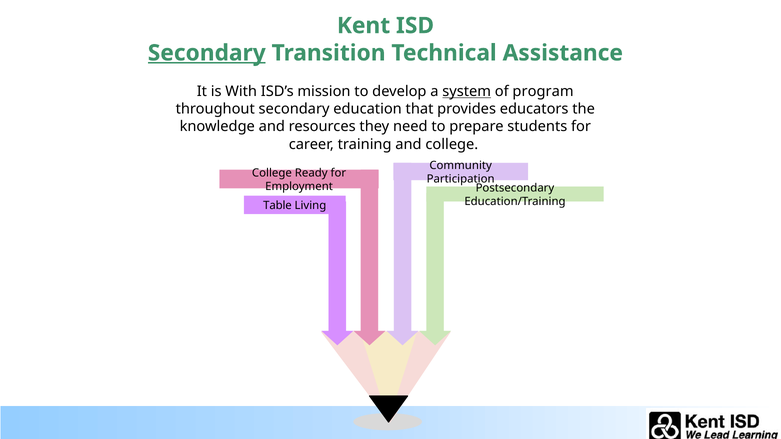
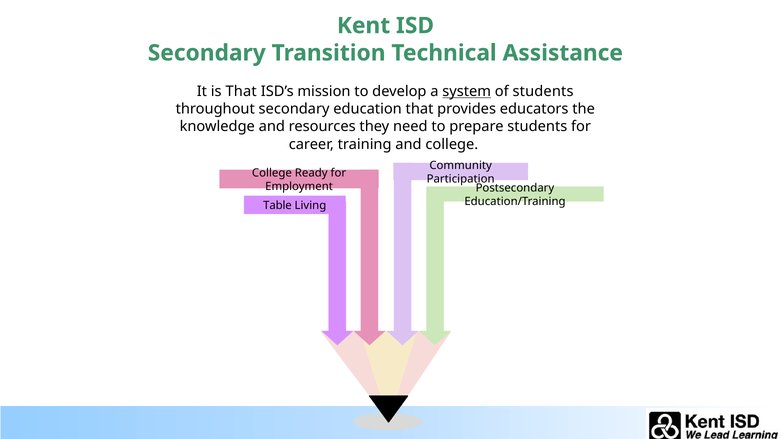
Secondary at (207, 53) underline: present -> none
is With: With -> That
of program: program -> students
